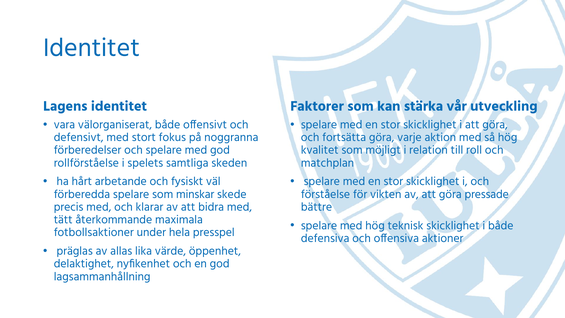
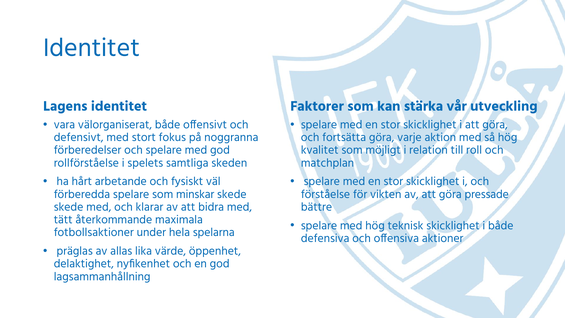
precis at (69, 207): precis -> skede
presspel: presspel -> spelarna
